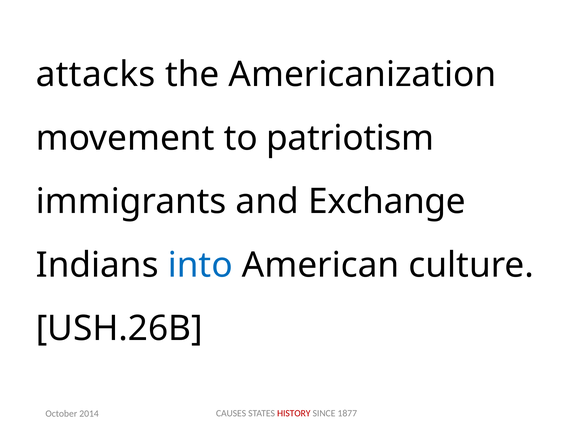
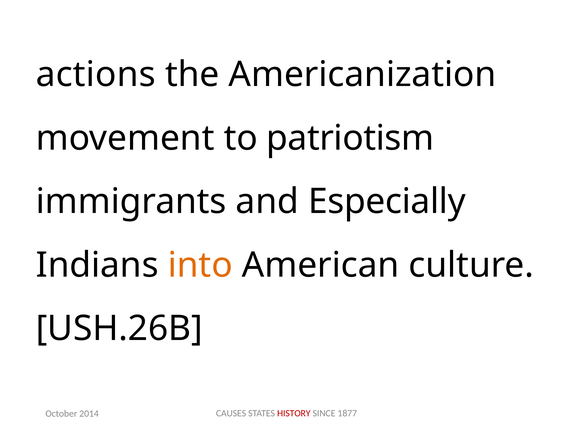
attacks: attacks -> actions
Exchange: Exchange -> Especially
into colour: blue -> orange
